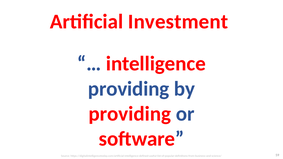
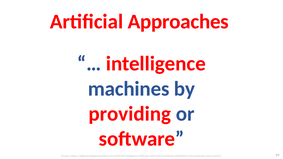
Investment: Investment -> Approaches
providing at (129, 89): providing -> machines
